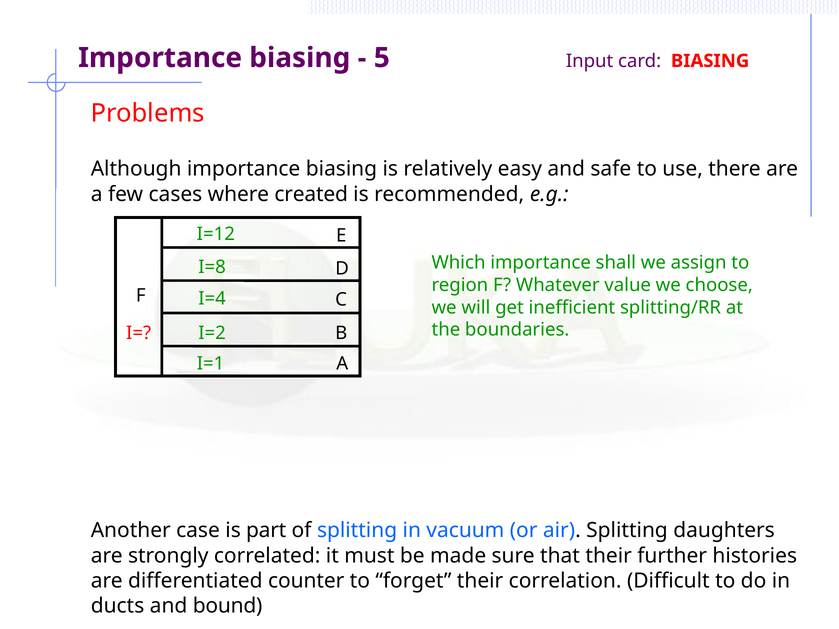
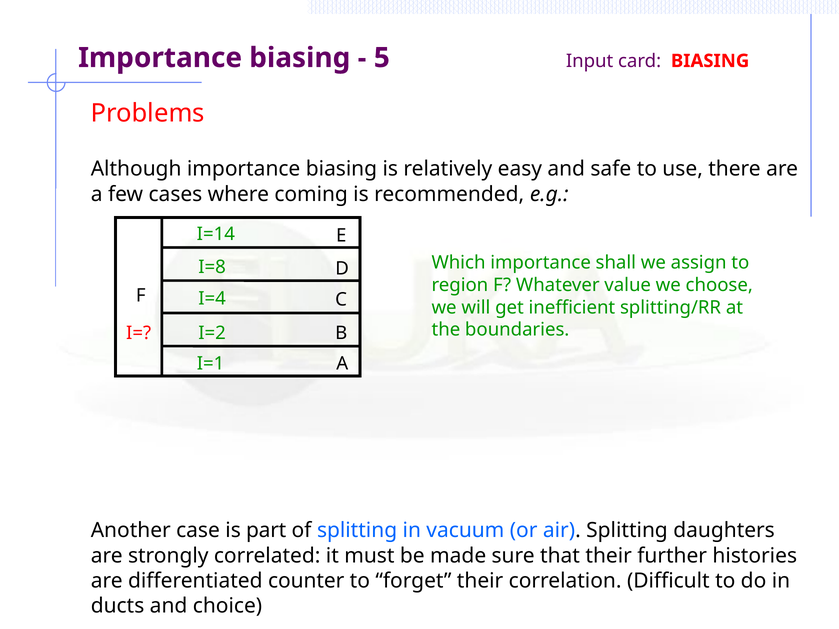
created: created -> coming
I=12: I=12 -> I=14
bound: bound -> choice
